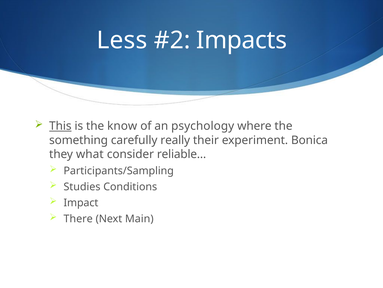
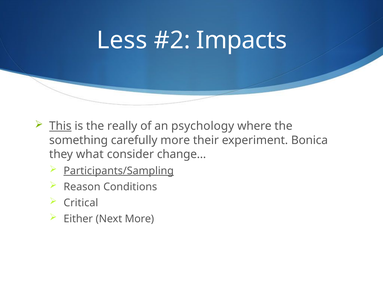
know: know -> really
carefully really: really -> more
reliable…: reliable… -> change…
Participants/Sampling underline: none -> present
Studies: Studies -> Reason
Impact: Impact -> Critical
There: There -> Either
Next Main: Main -> More
